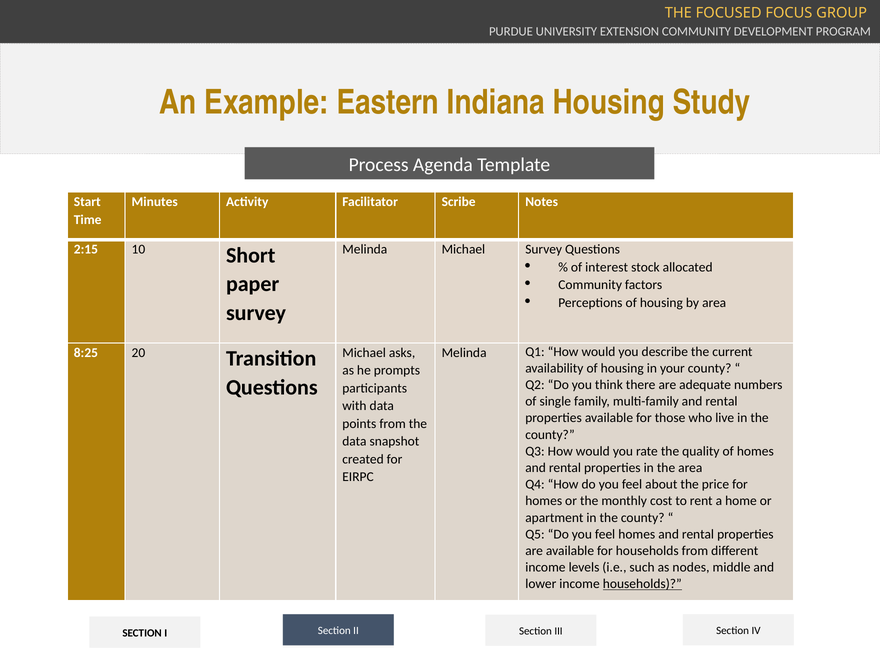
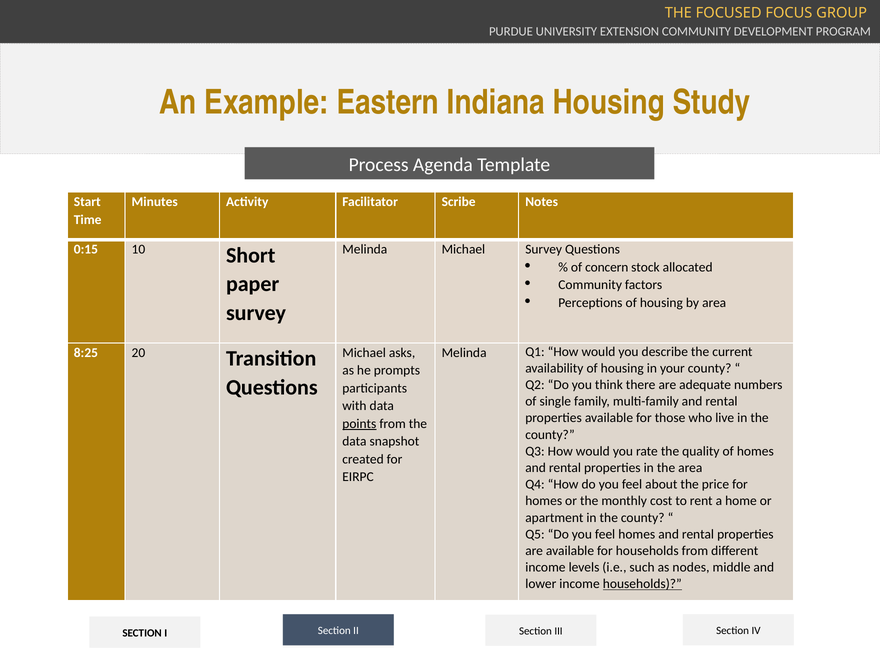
2:15: 2:15 -> 0:15
interest: interest -> concern
points underline: none -> present
